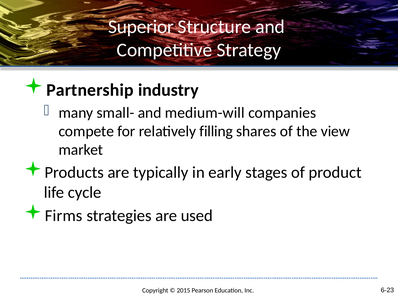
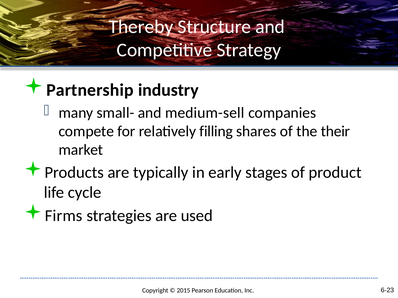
Superior: Superior -> Thereby
medium-will: medium-will -> medium-sell
view: view -> their
